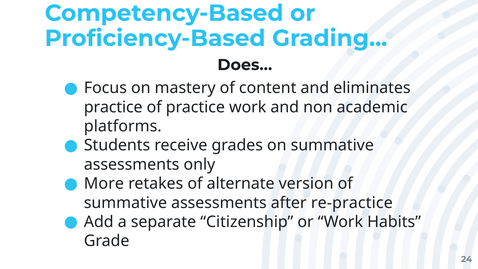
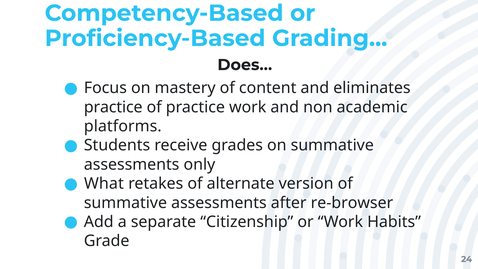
More: More -> What
re-practice: re-practice -> re-browser
